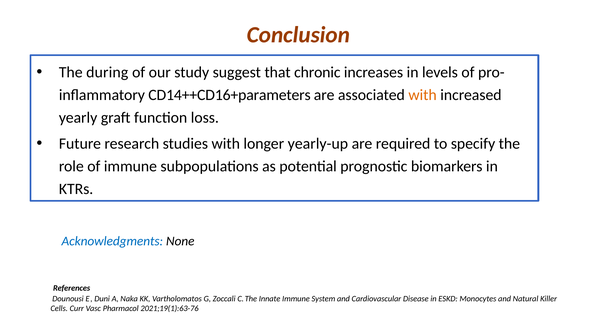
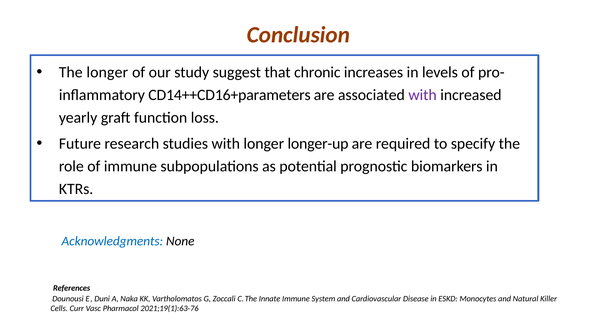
The during: during -> longer
with at (423, 95) colour: orange -> purple
yearly-up: yearly-up -> longer-up
